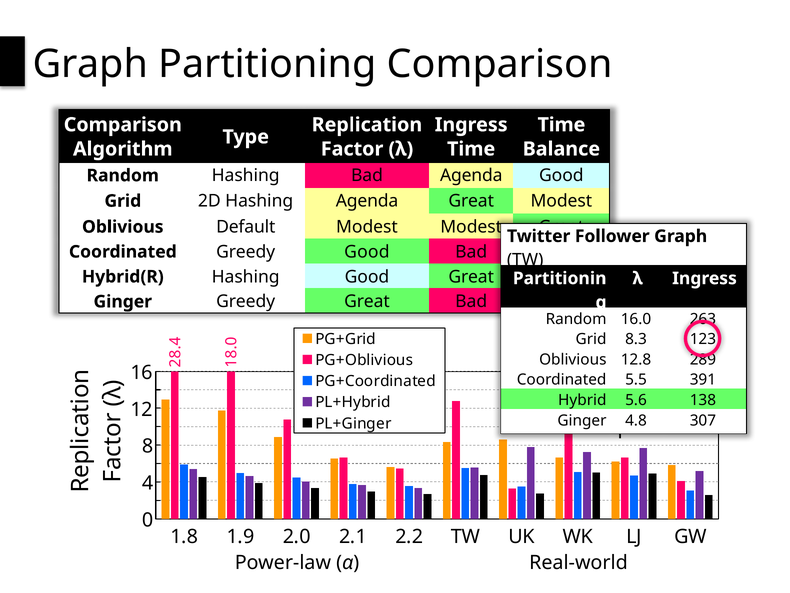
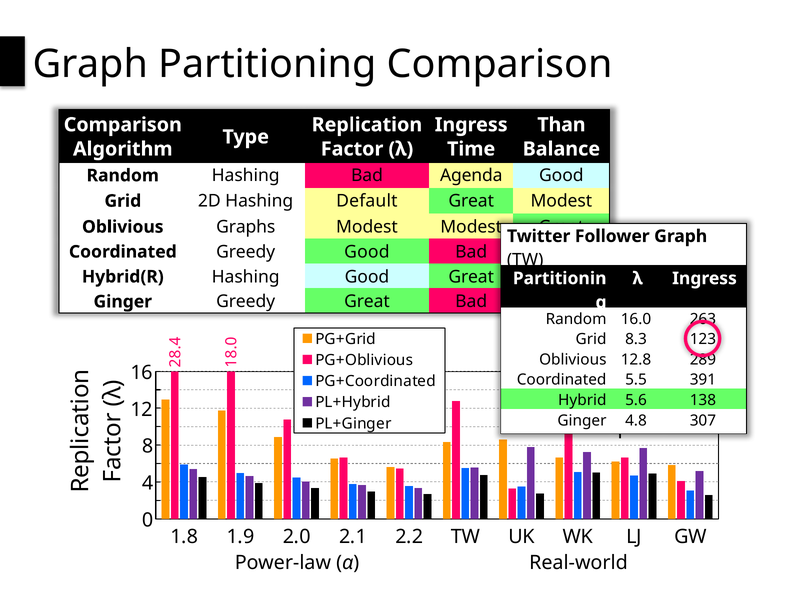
Time at (561, 125): Time -> Than
Hashing Agenda: Agenda -> Default
Default: Default -> Graphs
